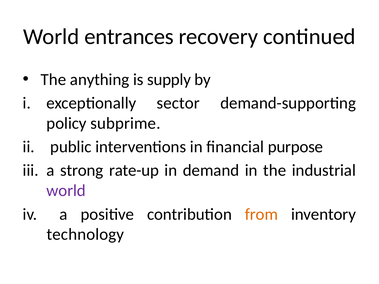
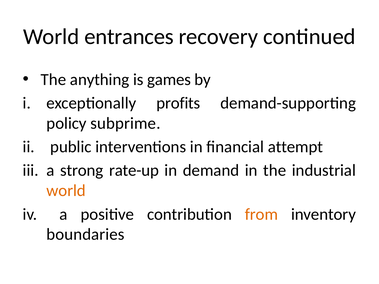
supply: supply -> games
sector: sector -> profits
purpose: purpose -> attempt
world at (66, 191) colour: purple -> orange
technology: technology -> boundaries
